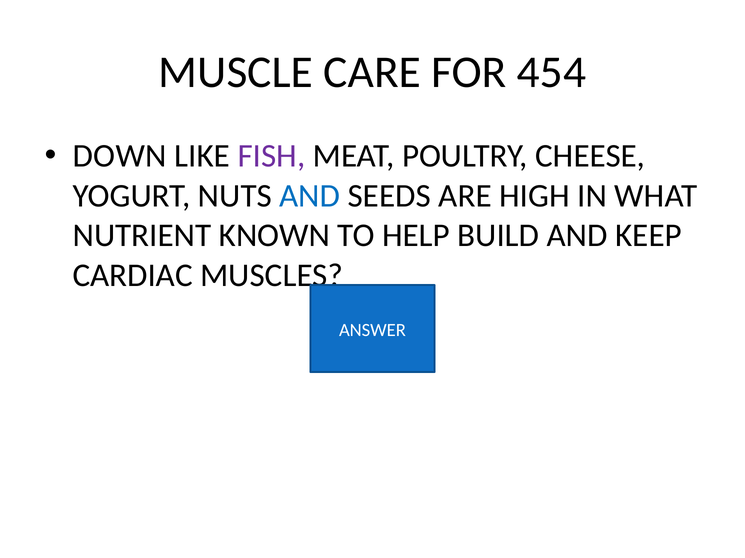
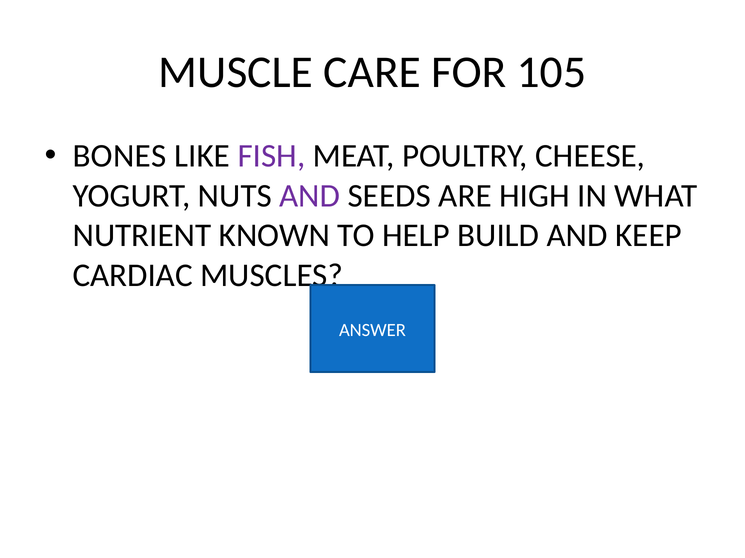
454: 454 -> 105
DOWN: DOWN -> BONES
AND at (310, 196) colour: blue -> purple
